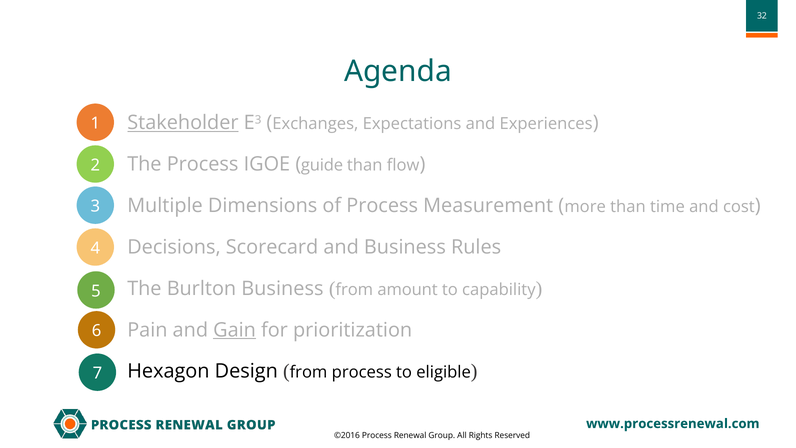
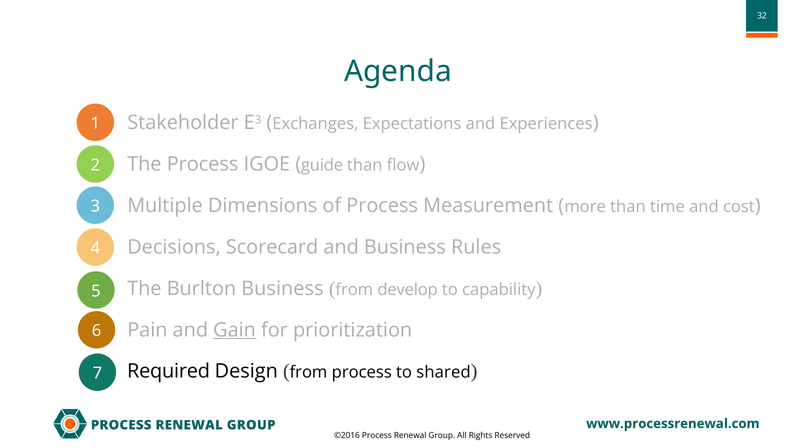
Stakeholder underline: present -> none
amount: amount -> develop
Hexagon: Hexagon -> Required
eligible: eligible -> shared
